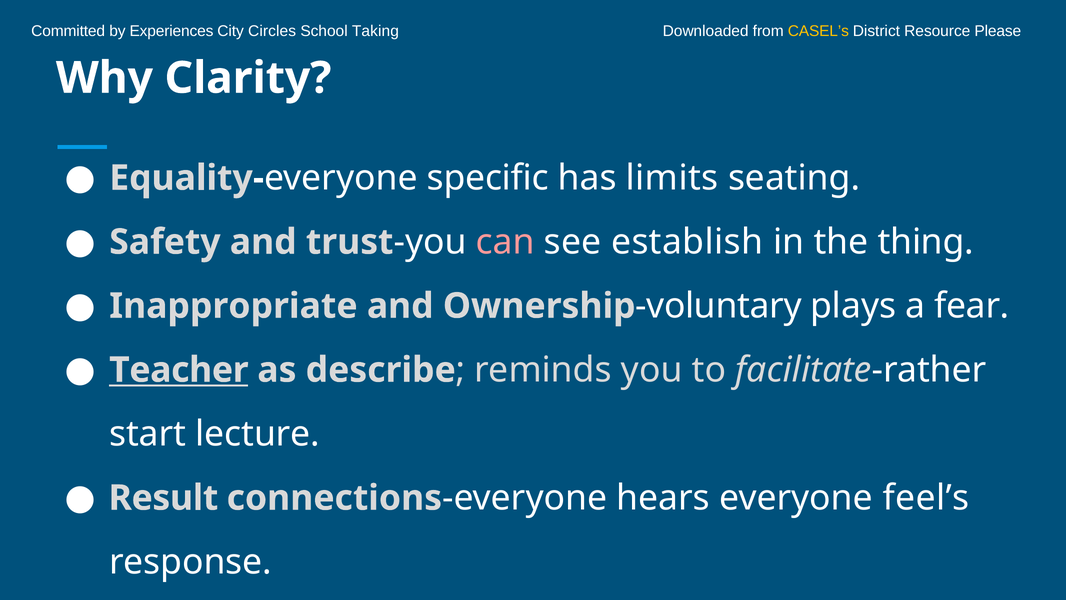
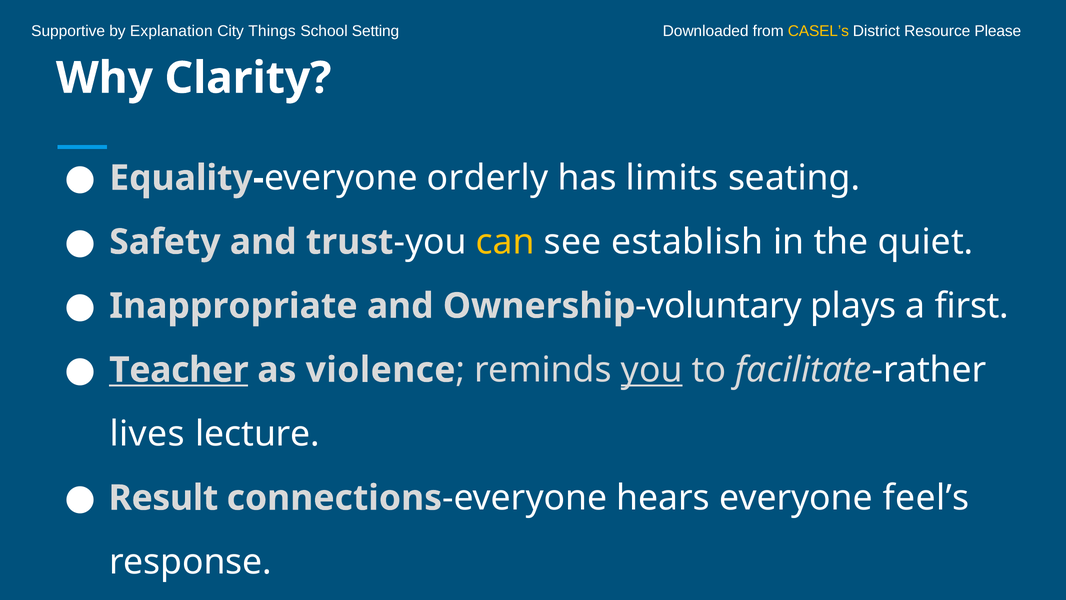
Committed: Committed -> Supportive
Experiences: Experiences -> Explanation
Circles: Circles -> Things
Taking: Taking -> Setting
specific: specific -> orderly
can colour: pink -> yellow
thing: thing -> quiet
fear: fear -> first
describe: describe -> violence
you at (652, 370) underline: none -> present
start: start -> lives
